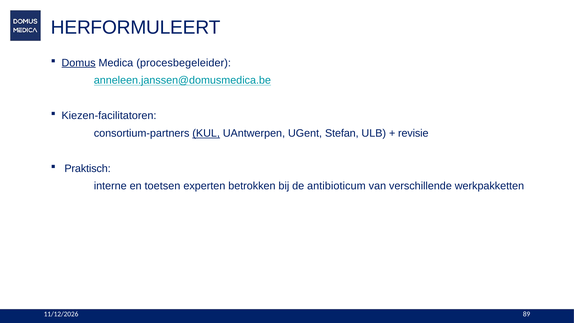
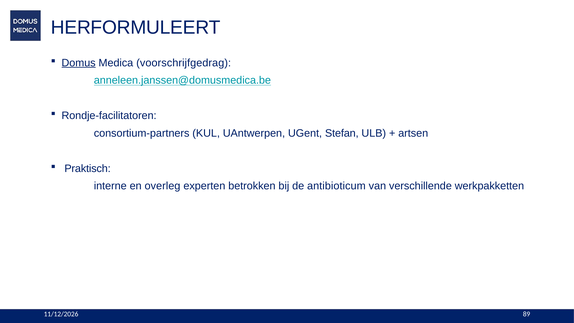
procesbegeleider: procesbegeleider -> voorschrijfgedrag
Kiezen-facilitatoren: Kiezen-facilitatoren -> Rondje-facilitatoren
KUL underline: present -> none
revisie: revisie -> artsen
toetsen: toetsen -> overleg
